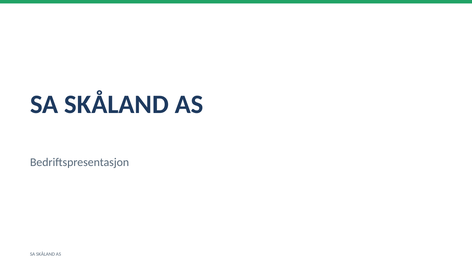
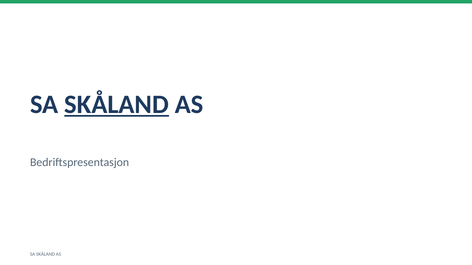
SKÅLAND at (117, 105) underline: none -> present
